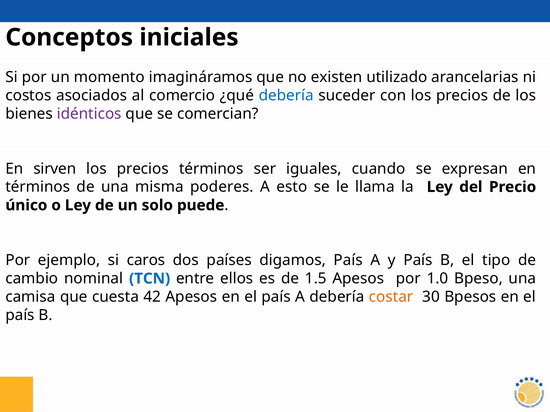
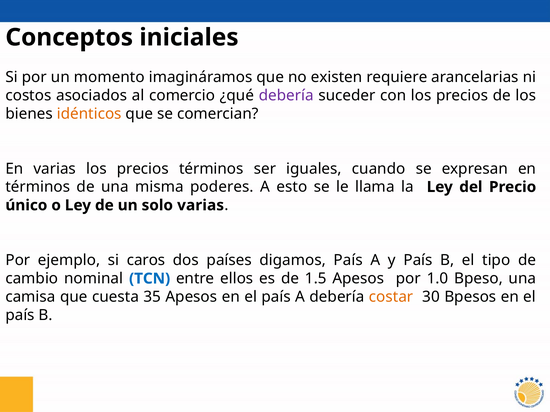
utilizado: utilizado -> requiere
debería at (286, 95) colour: blue -> purple
idénticos colour: purple -> orange
En sirven: sirven -> varias
solo puede: puede -> varias
42: 42 -> 35
